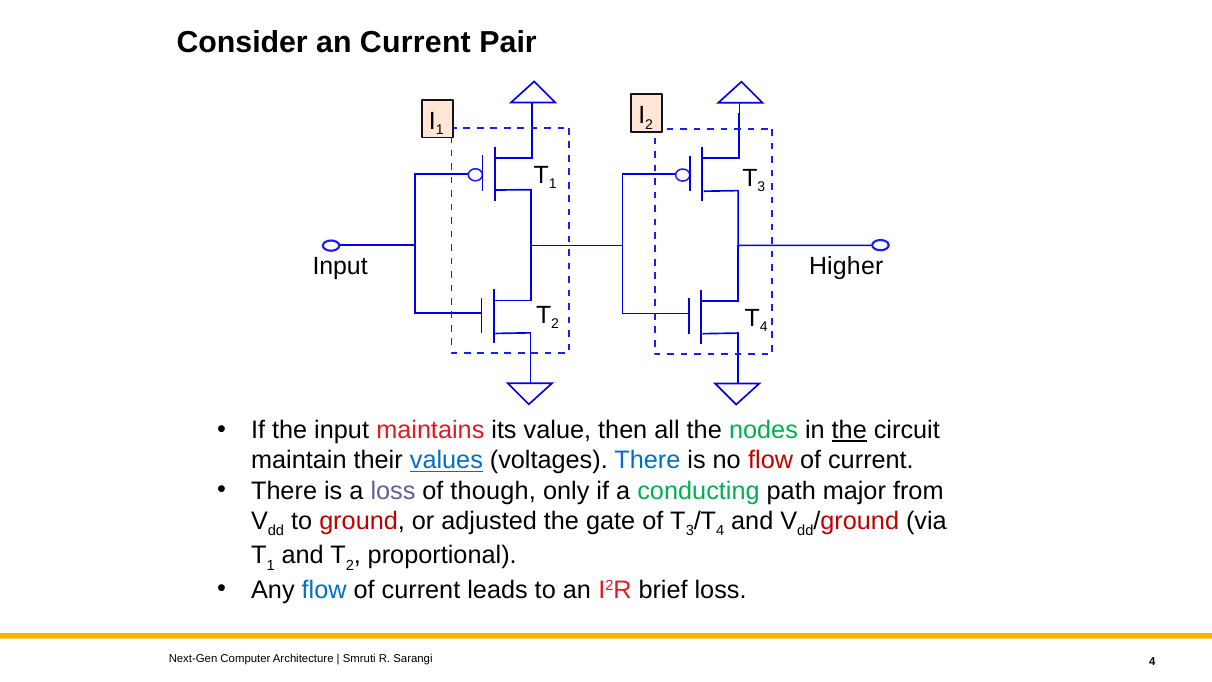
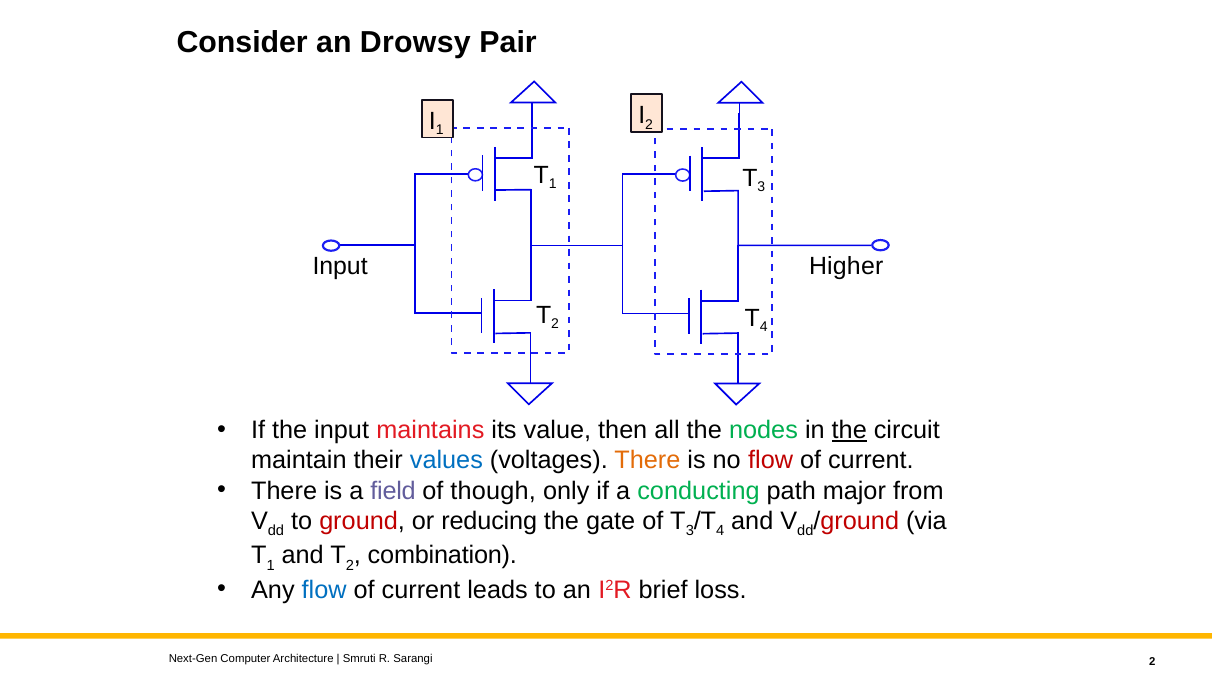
an Current: Current -> Drowsy
values underline: present -> none
There at (647, 460) colour: blue -> orange
a loss: loss -> field
adjusted: adjusted -> reducing
proportional: proportional -> combination
Sarangi 4: 4 -> 2
